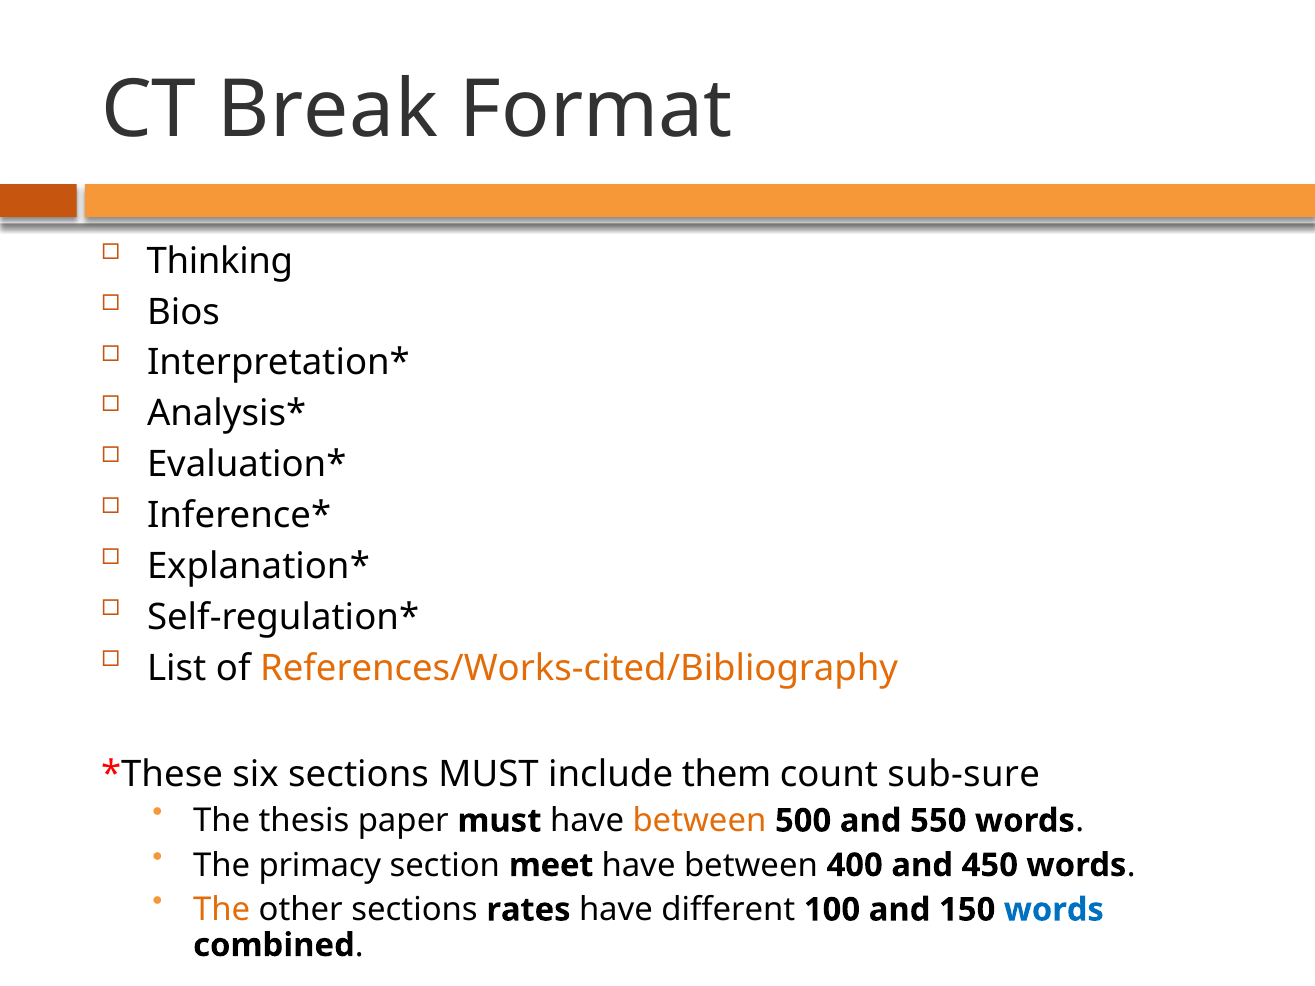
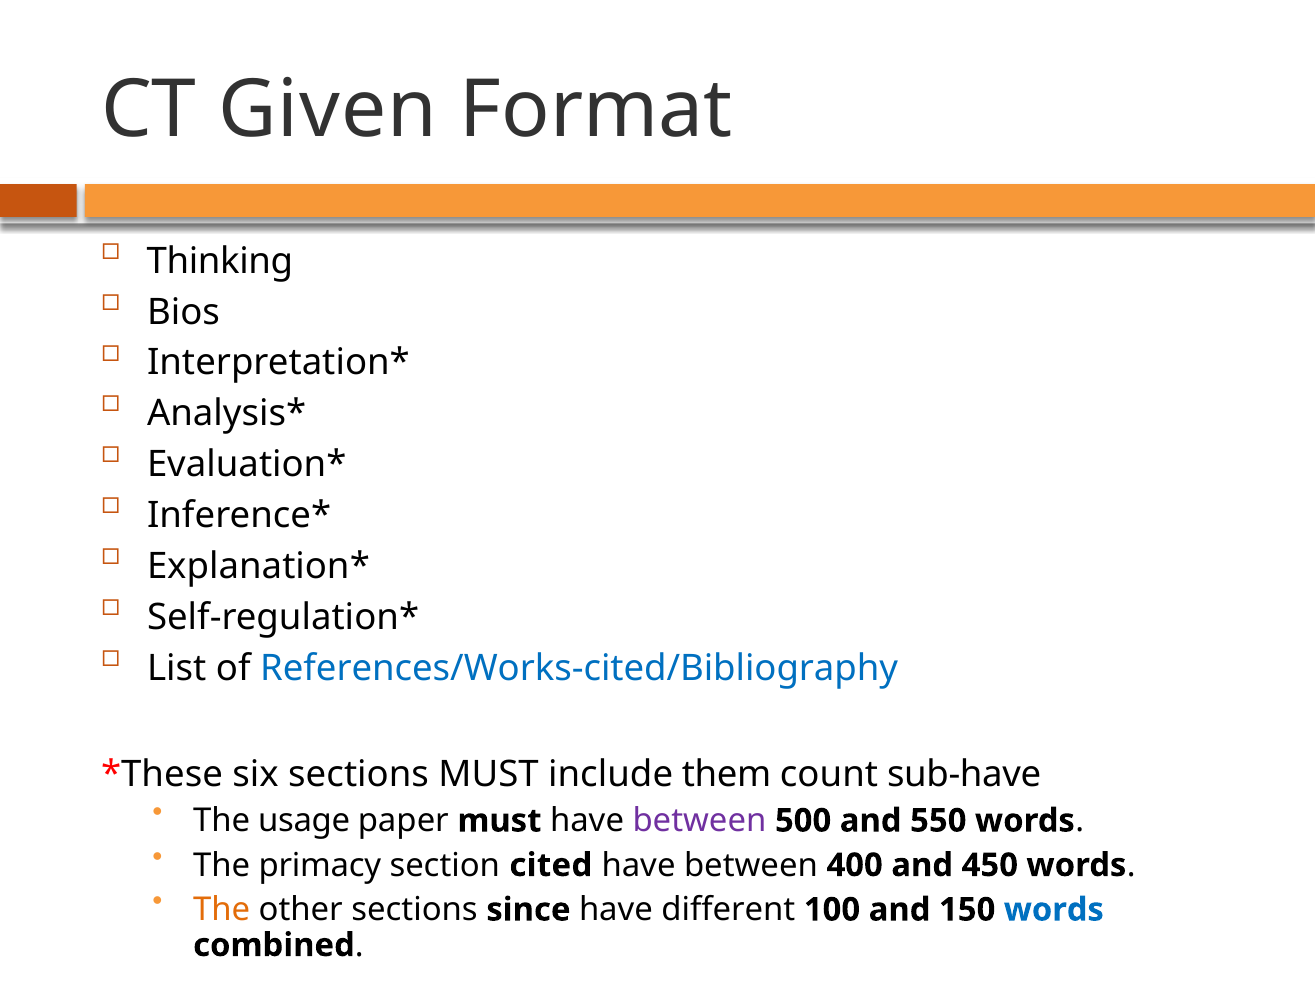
Break: Break -> Given
References/Works-cited/Bibliography colour: orange -> blue
sub-sure: sub-sure -> sub-have
thesis: thesis -> usage
between at (699, 821) colour: orange -> purple
meet: meet -> cited
rates: rates -> since
